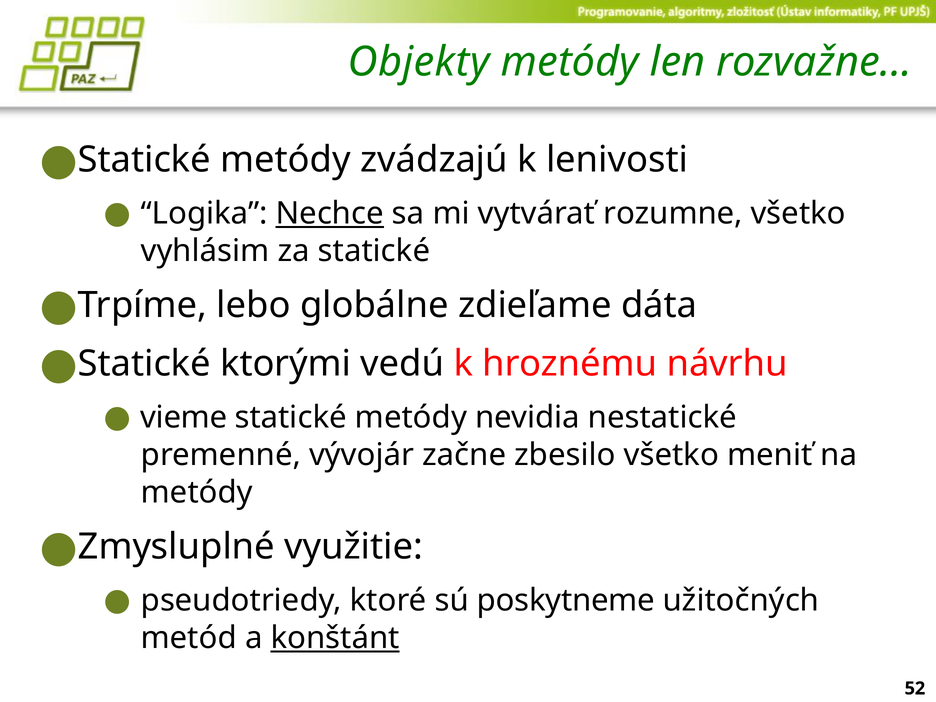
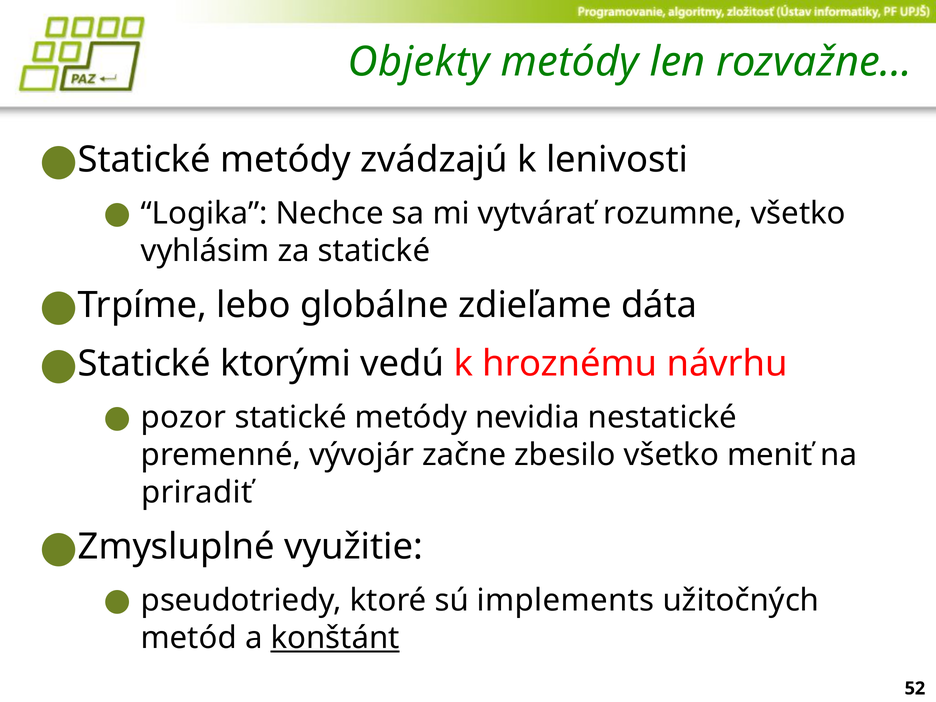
Nechce underline: present -> none
vieme: vieme -> pozor
metódy at (197, 492): metódy -> priradiť
poskytneme: poskytneme -> implements
